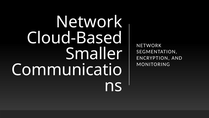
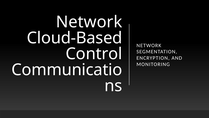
Smaller: Smaller -> Control
